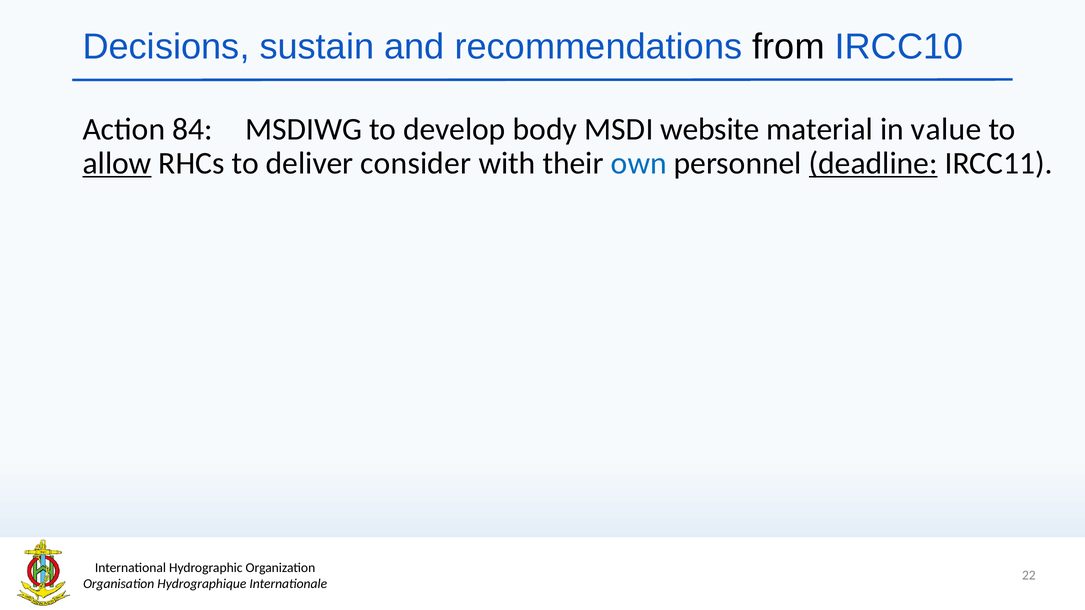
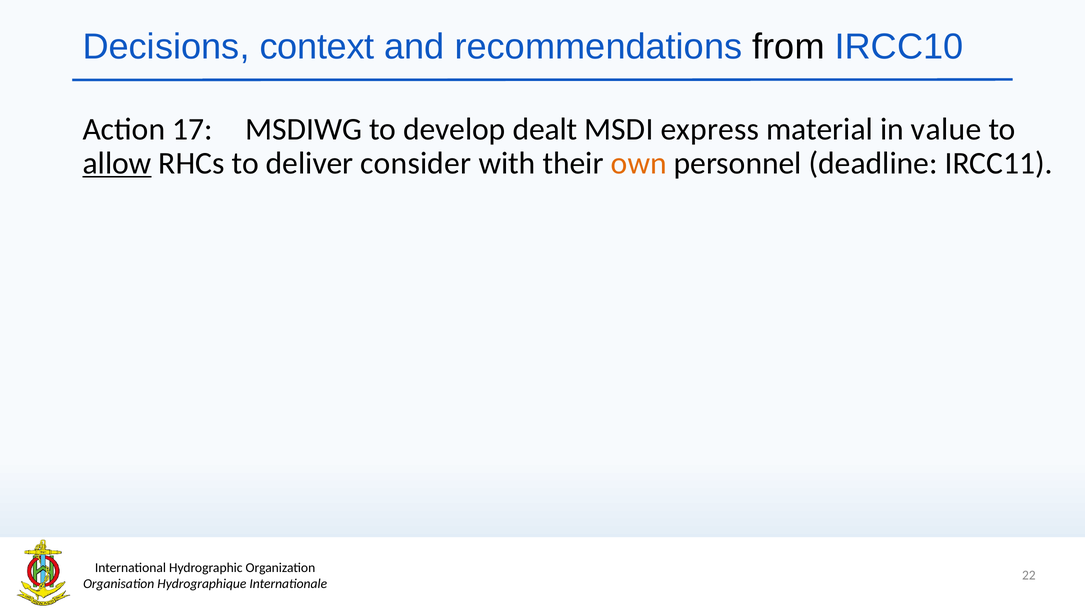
sustain: sustain -> context
84: 84 -> 17
body: body -> dealt
website: website -> express
own colour: blue -> orange
deadline underline: present -> none
